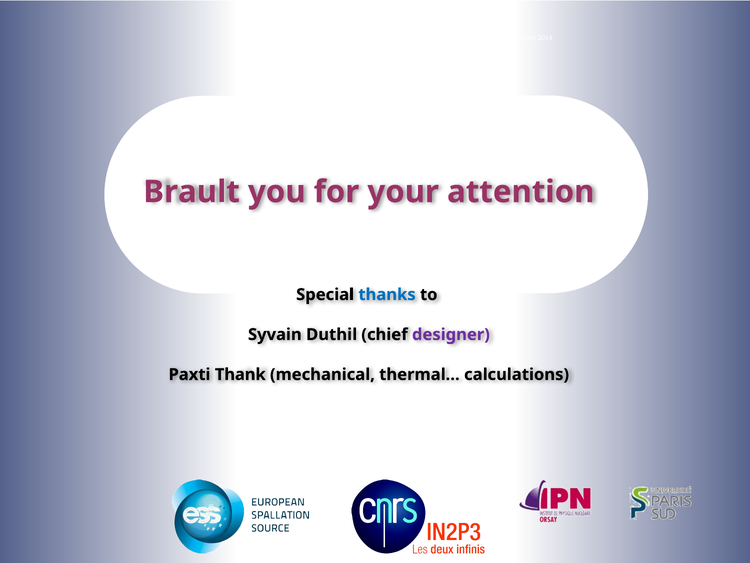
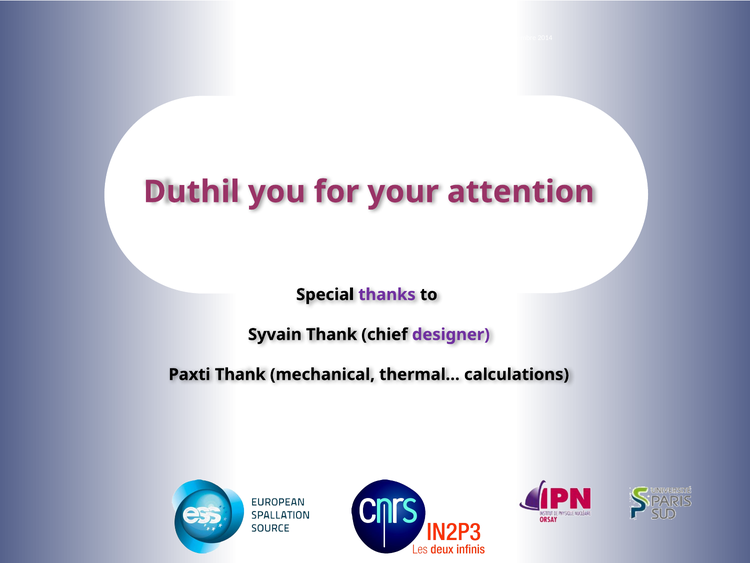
Brault: Brault -> Duthil
thanks colour: blue -> purple
Syvain Duthil: Duthil -> Thank
